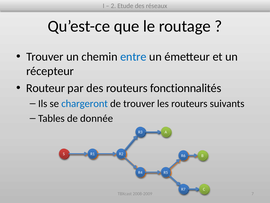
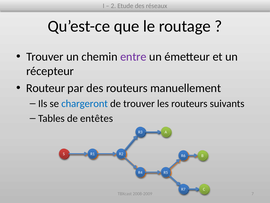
entre colour: blue -> purple
fonctionnalités: fonctionnalités -> manuellement
donnée: donnée -> entêtes
